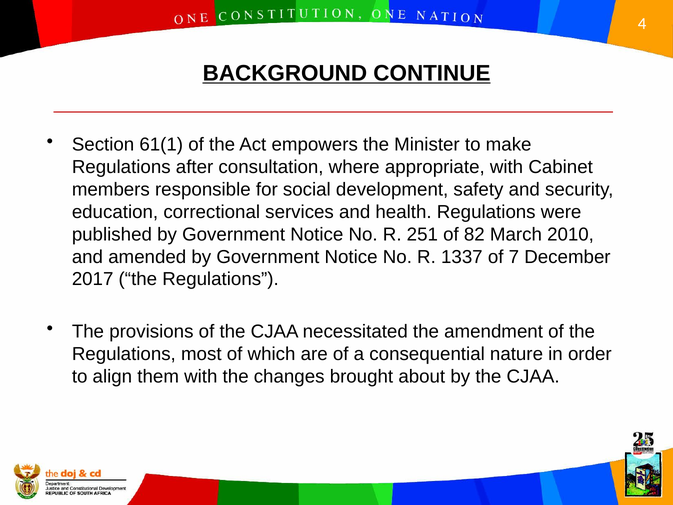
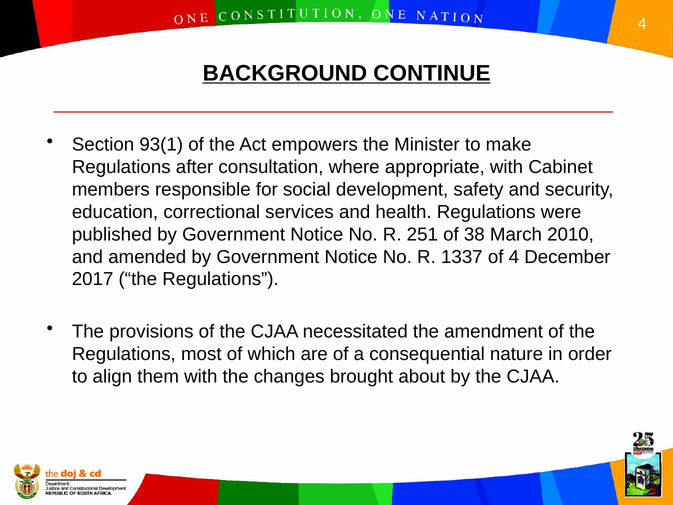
61(1: 61(1 -> 93(1
82: 82 -> 38
of 7: 7 -> 4
